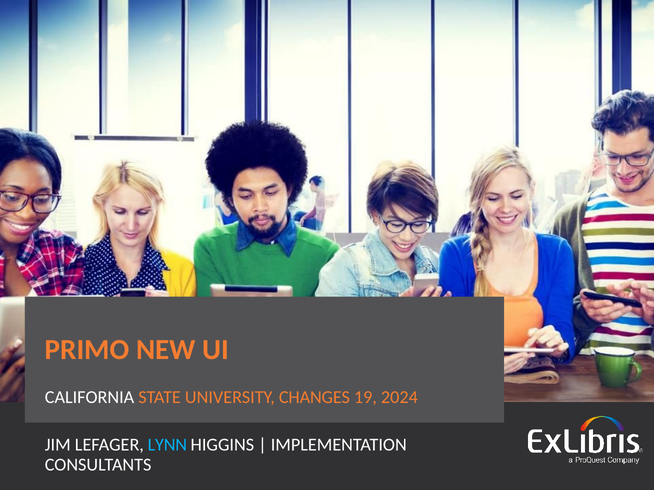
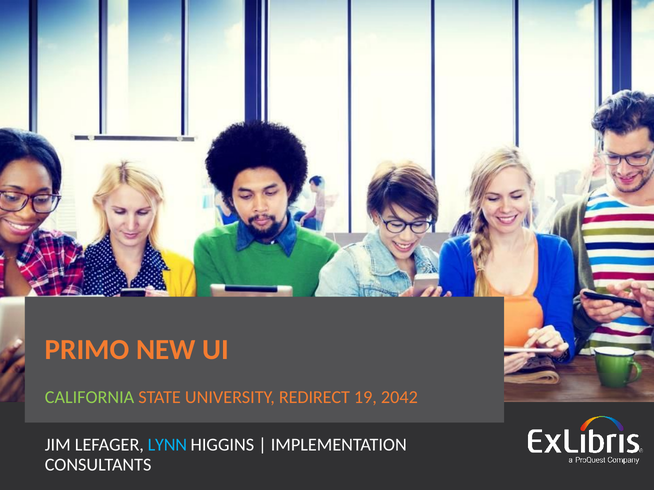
CALIFORNIA colour: white -> light green
CHANGES: CHANGES -> REDIRECT
2024: 2024 -> 2042
